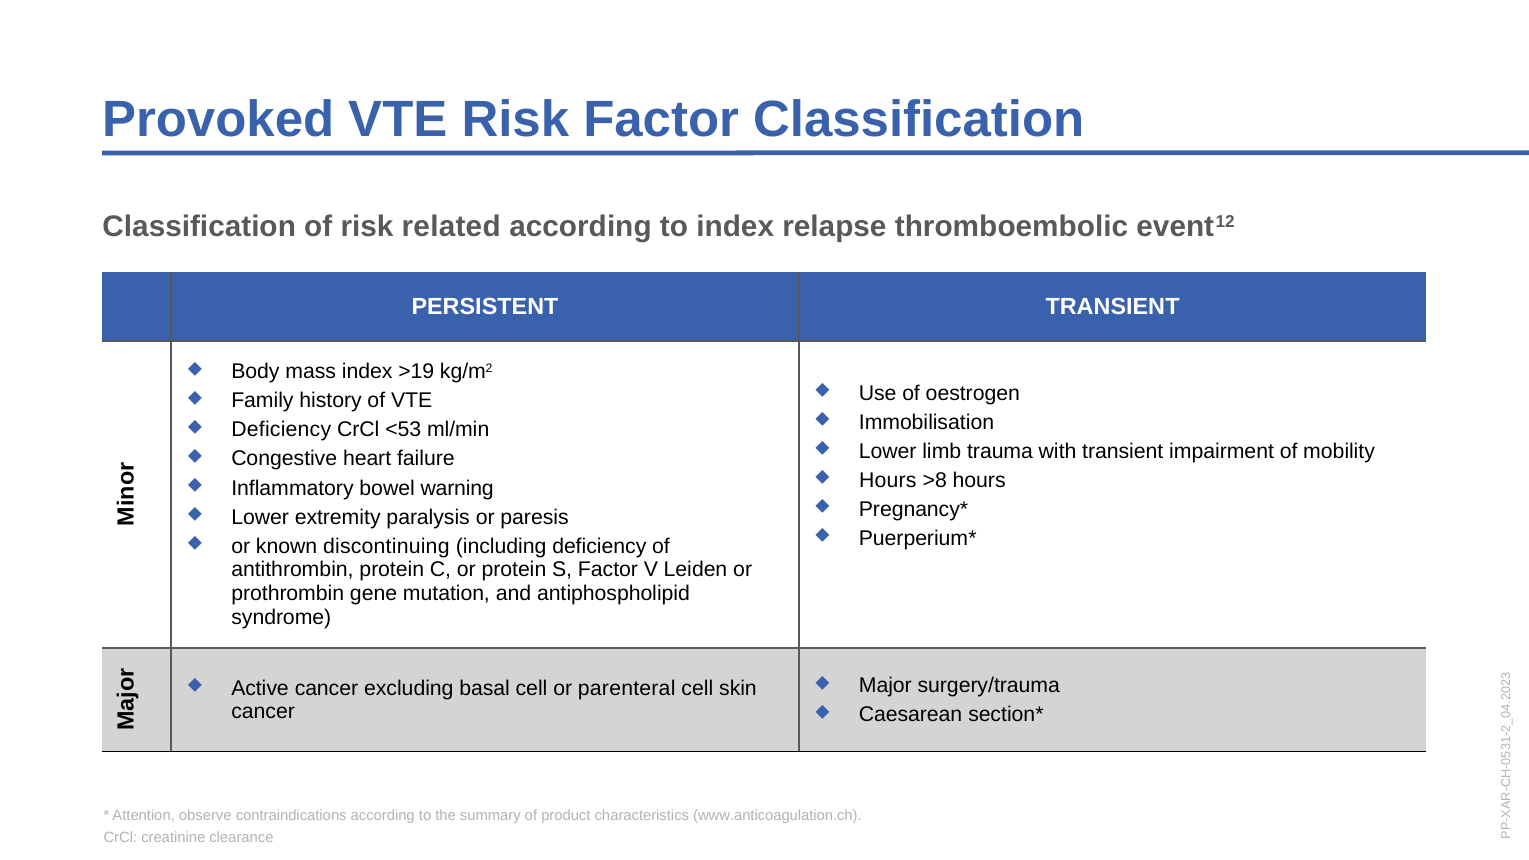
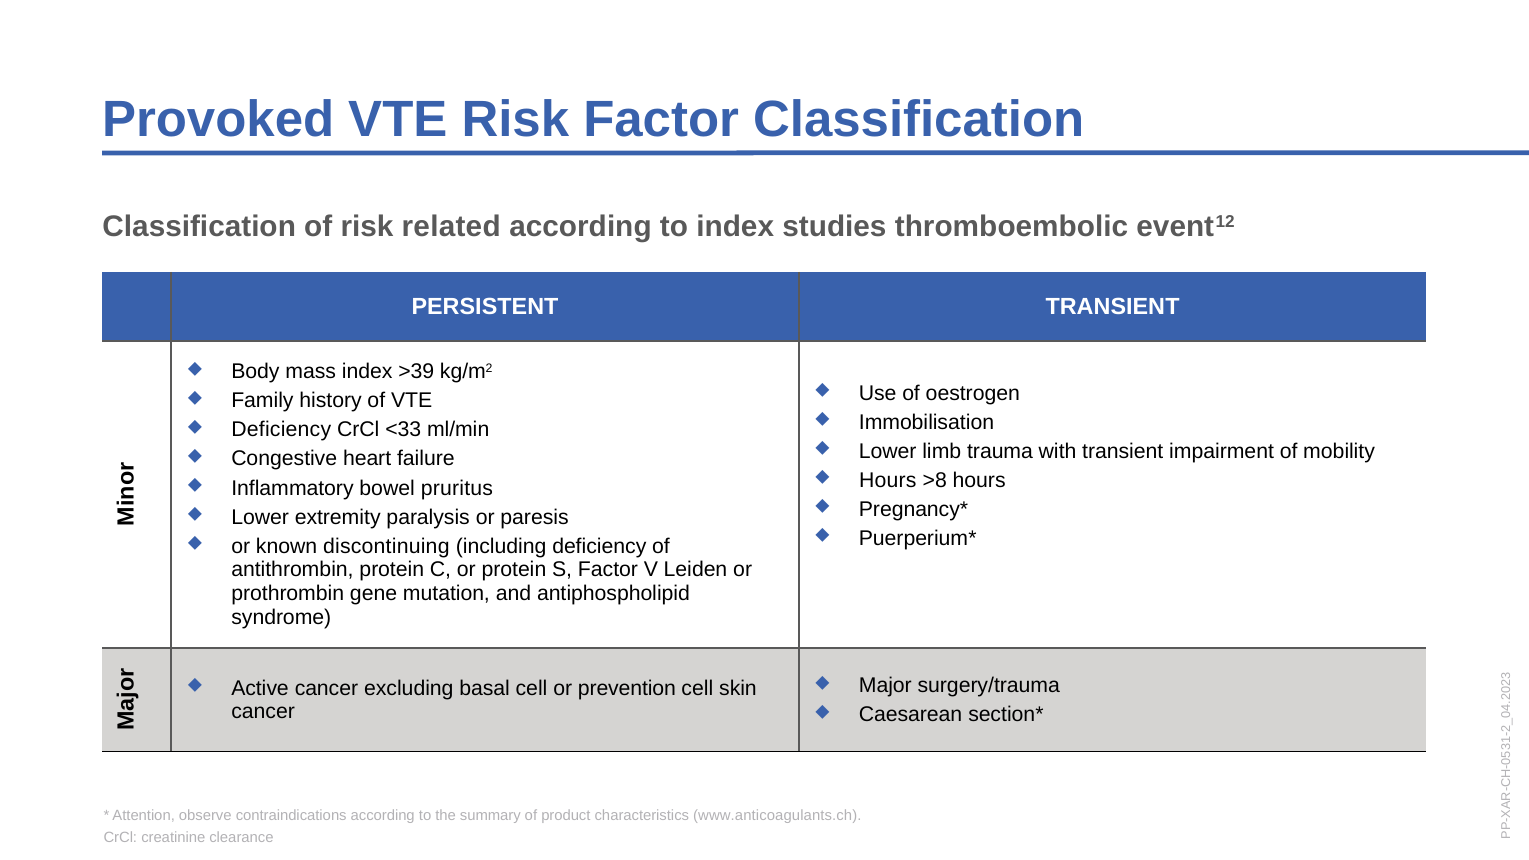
relapse: relapse -> studies
>19: >19 -> >39
<53: <53 -> <33
warning: warning -> pruritus
parenteral: parenteral -> prevention
www.anticoagulation.ch: www.anticoagulation.ch -> www.anticoagulants.ch
